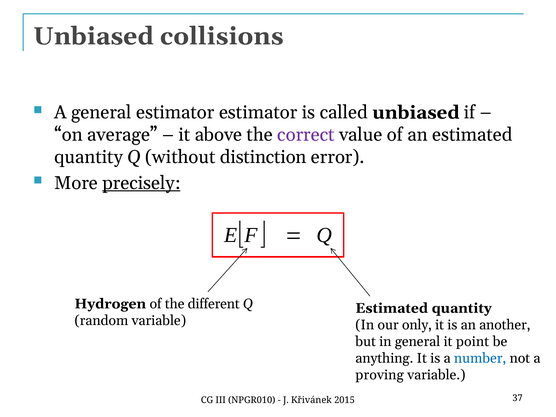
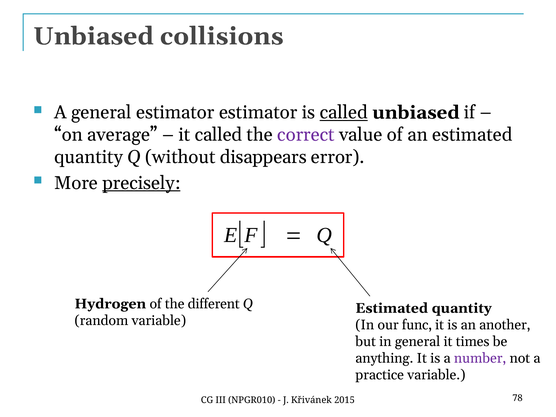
called at (344, 113) underline: none -> present
it above: above -> called
distinction: distinction -> disappears
only: only -> func
point: point -> times
number colour: blue -> purple
proving: proving -> practice
37: 37 -> 78
